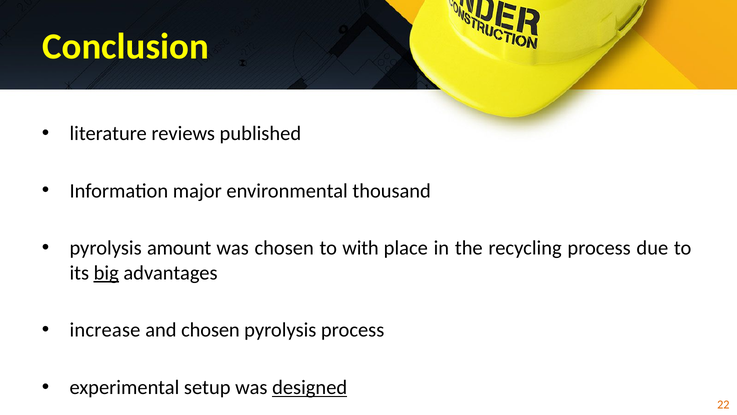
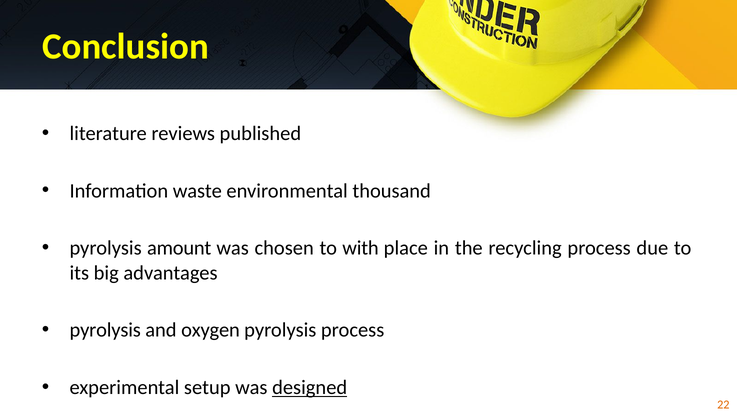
major: major -> waste
big underline: present -> none
increase at (105, 330): increase -> pyrolysis
and chosen: chosen -> oxygen
